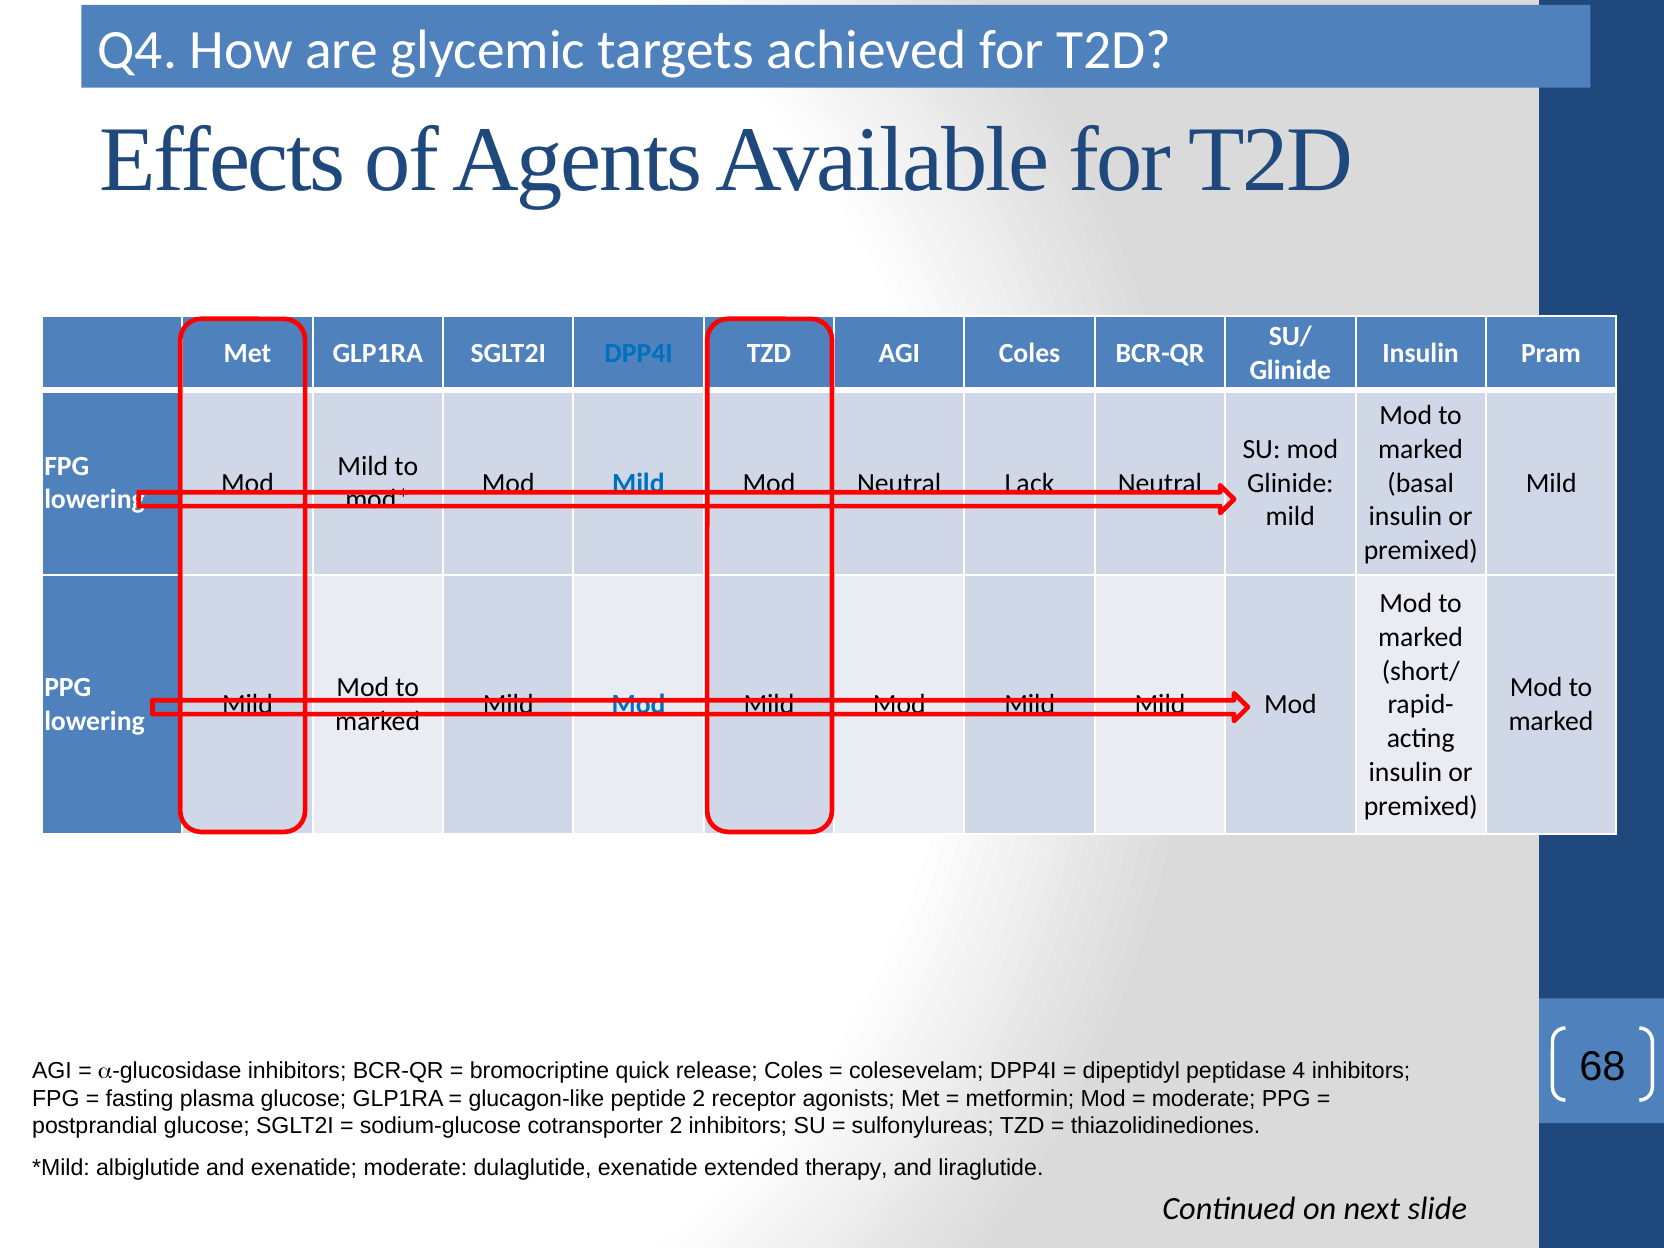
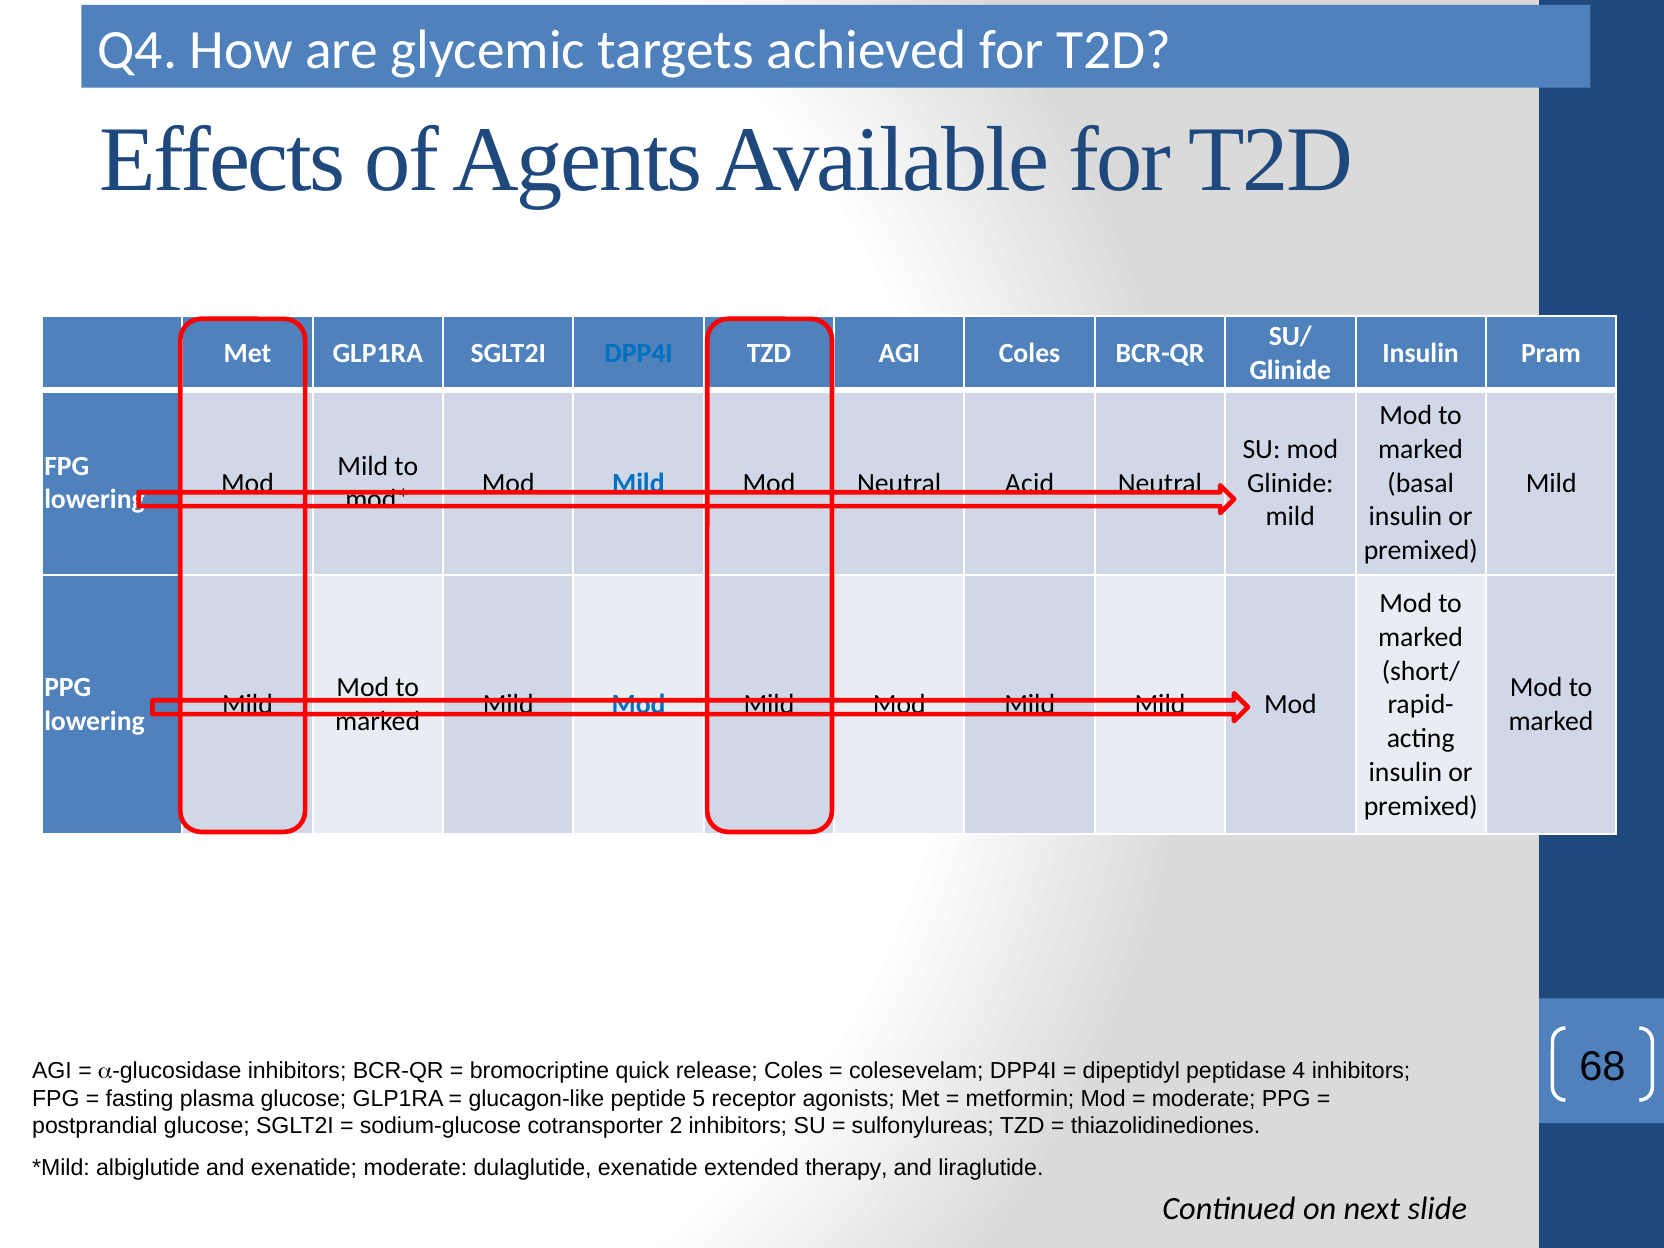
Lack: Lack -> Acid
peptide 2: 2 -> 5
